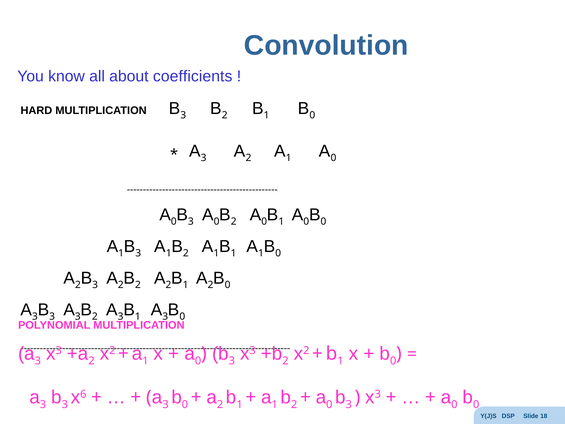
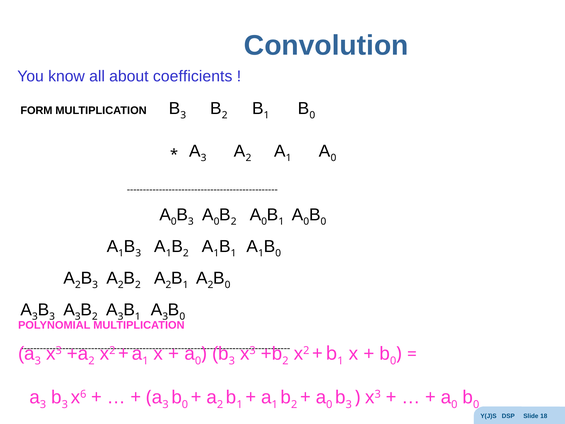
HARD: HARD -> FORM
